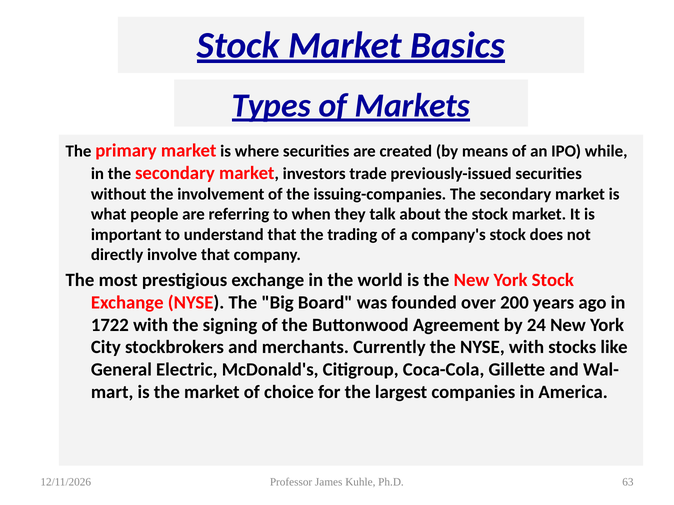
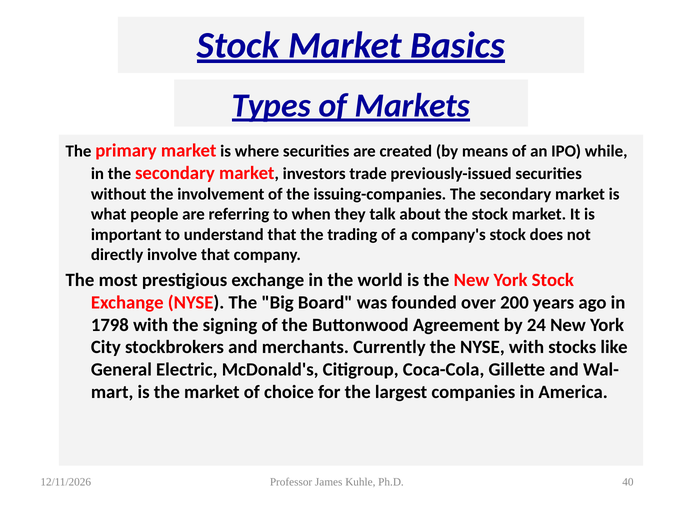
1722: 1722 -> 1798
63: 63 -> 40
